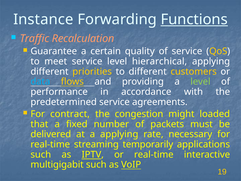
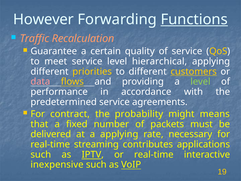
Instance: Instance -> However
customers underline: none -> present
data colour: light blue -> pink
congestion: congestion -> probability
loaded: loaded -> means
temporarily: temporarily -> contributes
multigigabit: multigigabit -> inexpensive
